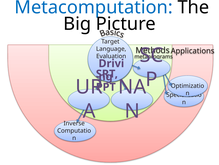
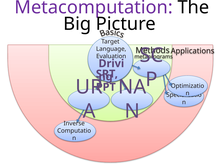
Metacomputation colour: blue -> purple
